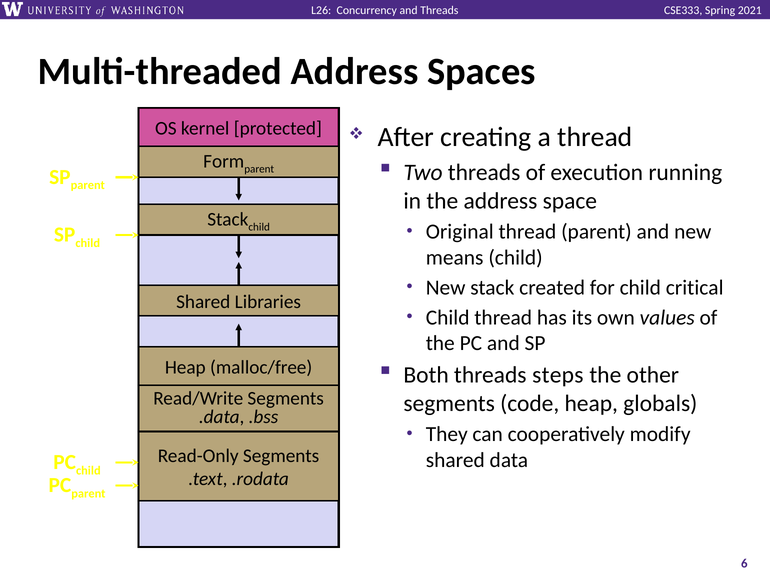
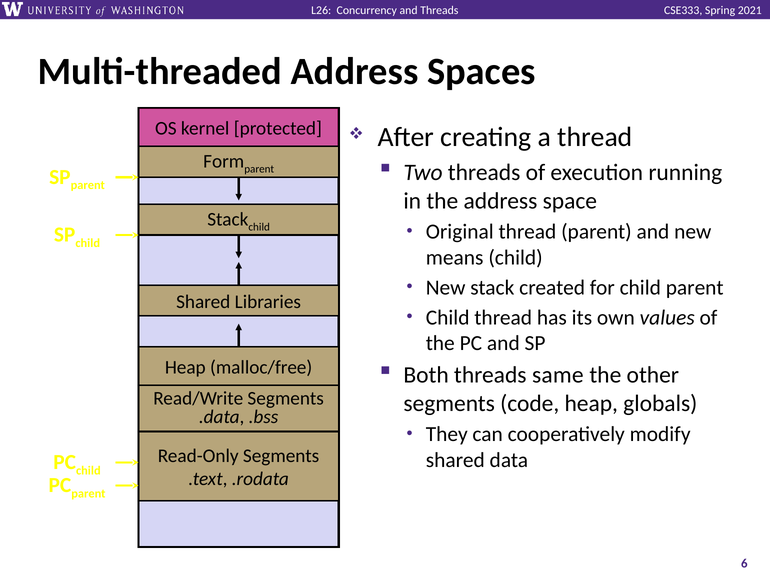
child critical: critical -> parent
steps: steps -> same
